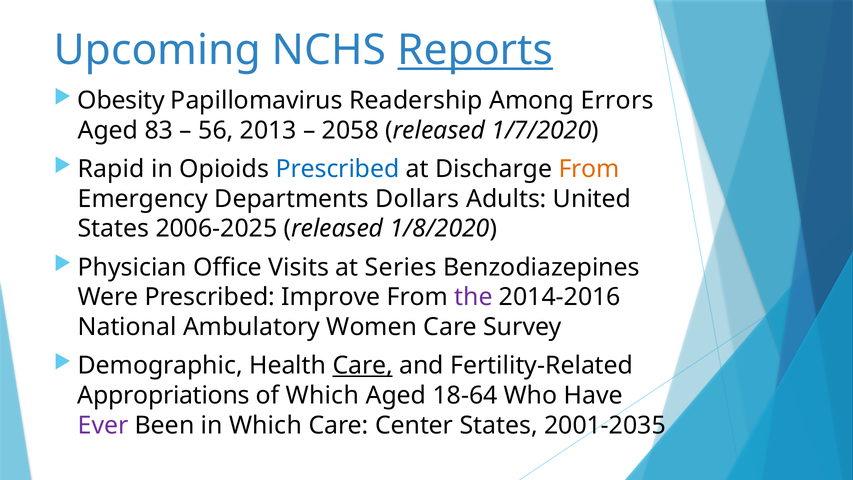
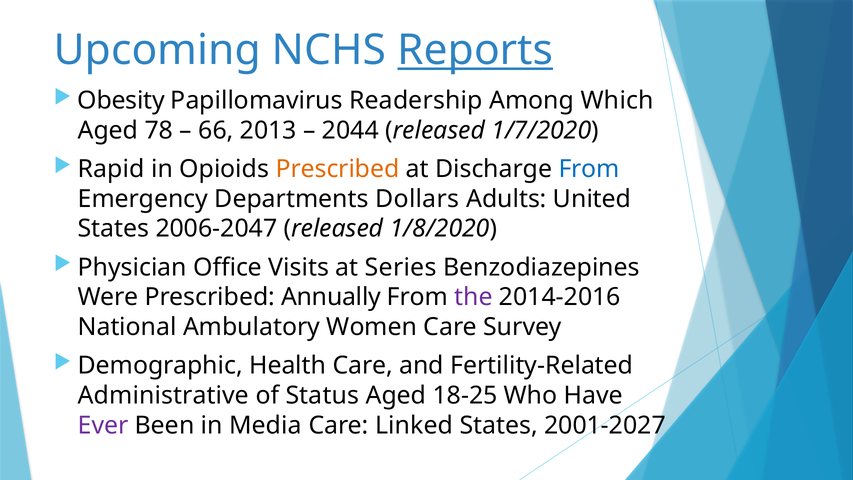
Errors: Errors -> Which
83: 83 -> 78
56: 56 -> 66
2058: 2058 -> 2044
Prescribed at (337, 169) colour: blue -> orange
From at (589, 169) colour: orange -> blue
2006-2025: 2006-2025 -> 2006-2047
Improve: Improve -> Annually
Care at (363, 366) underline: present -> none
Appropriations: Appropriations -> Administrative
of Which: Which -> Status
18-64: 18-64 -> 18-25
in Which: Which -> Media
Center: Center -> Linked
2001-2035: 2001-2035 -> 2001-2027
